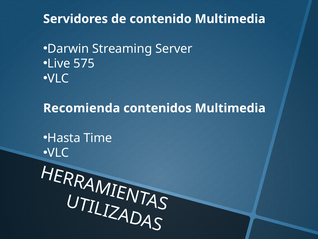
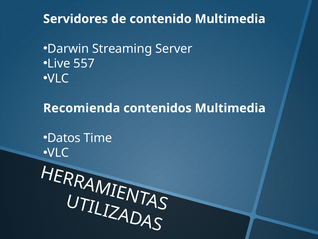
575: 575 -> 557
Hasta: Hasta -> Datos
